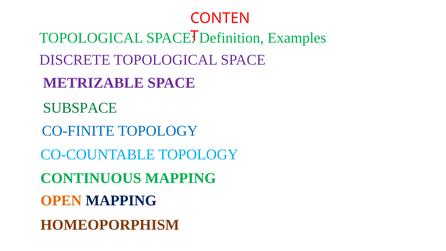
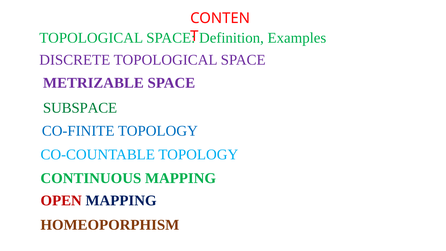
OPEN colour: orange -> red
